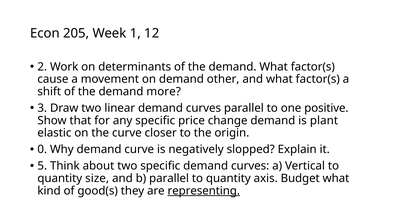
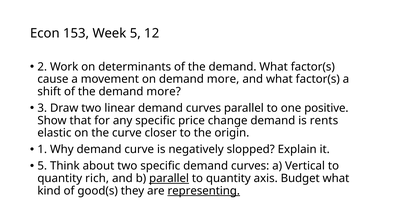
205: 205 -> 153
Week 1: 1 -> 5
on demand other: other -> more
plant: plant -> rents
0: 0 -> 1
size: size -> rich
parallel at (169, 178) underline: none -> present
